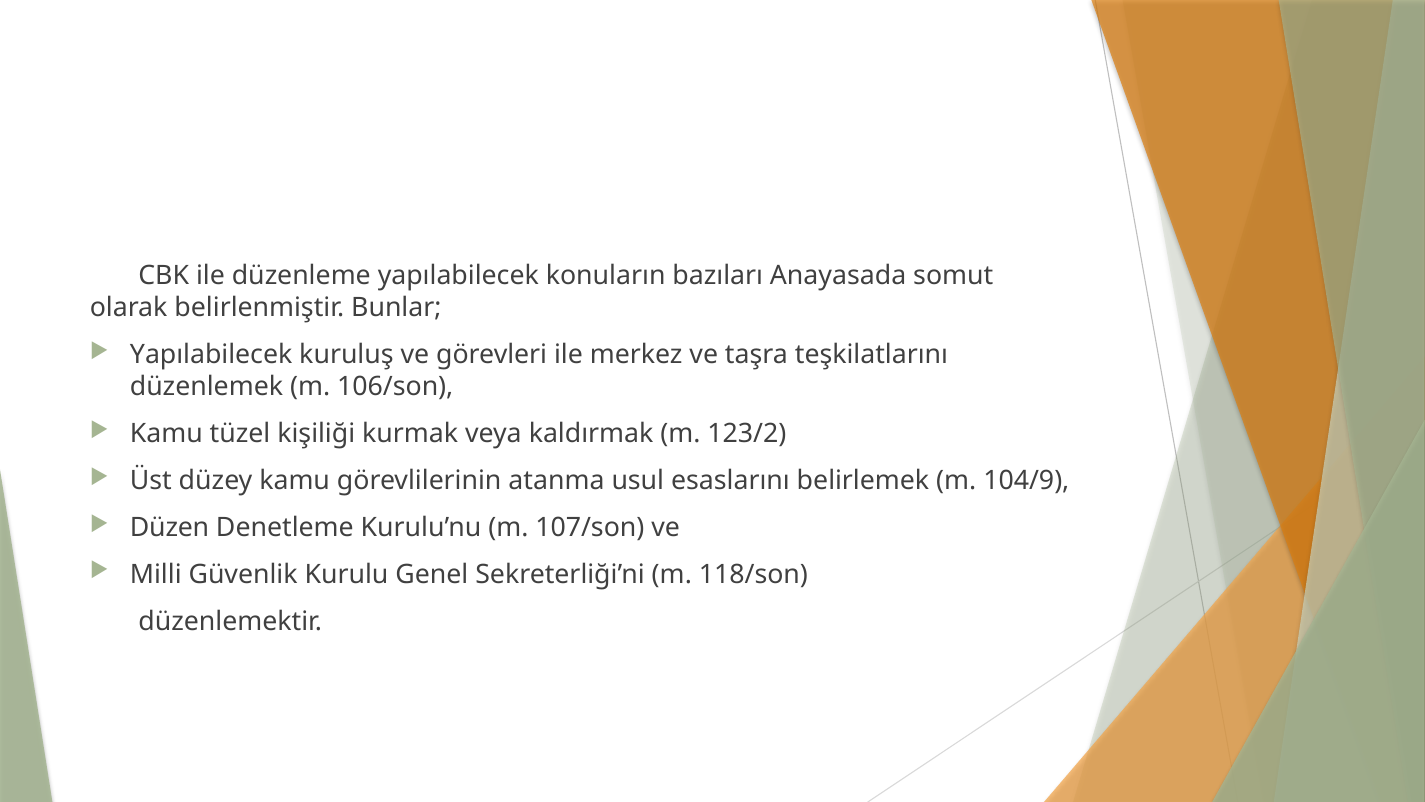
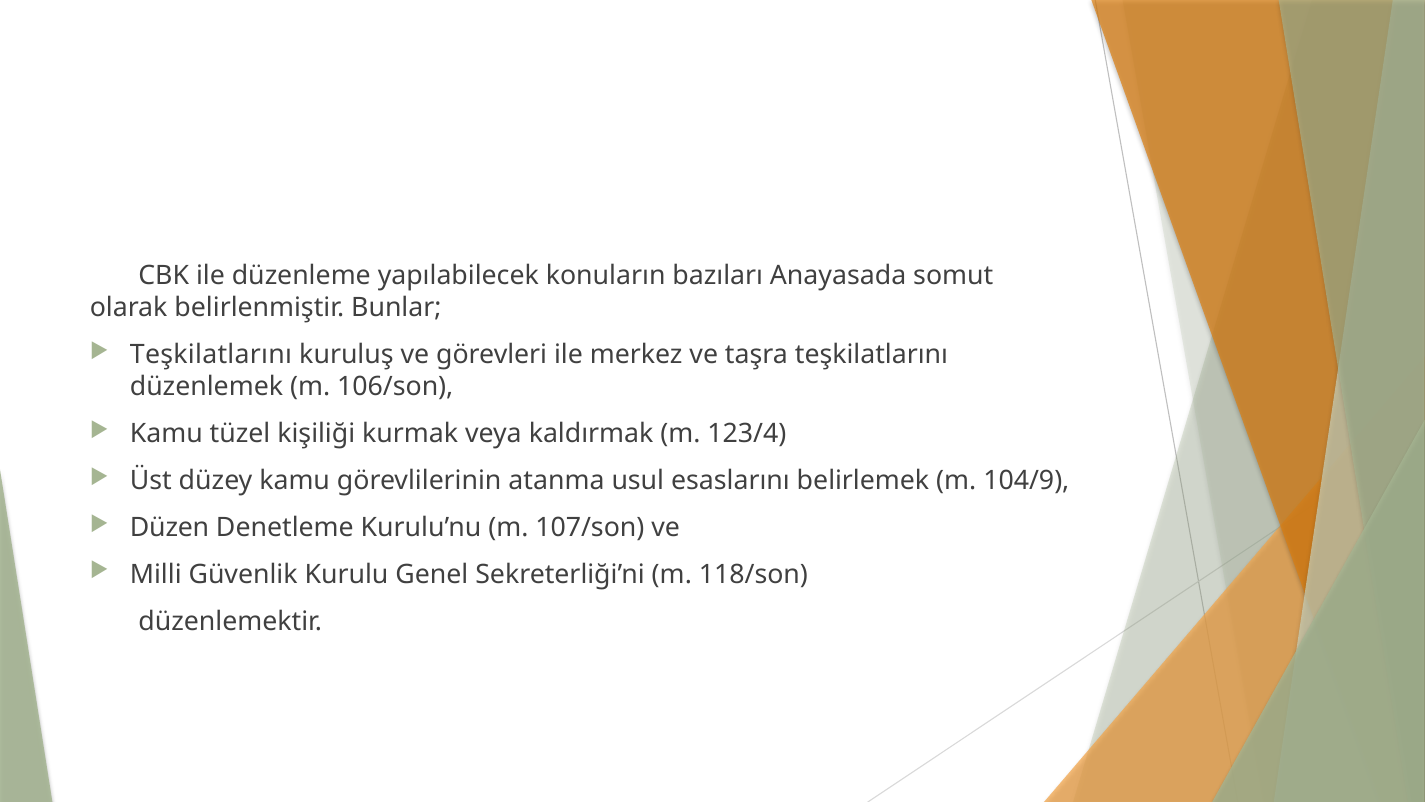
Yapılabilecek at (211, 355): Yapılabilecek -> Teşkilatlarını
123/2: 123/2 -> 123/4
